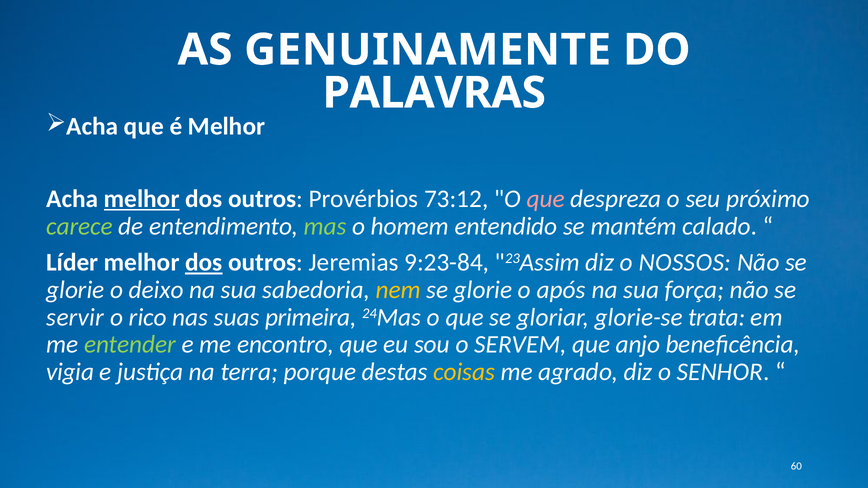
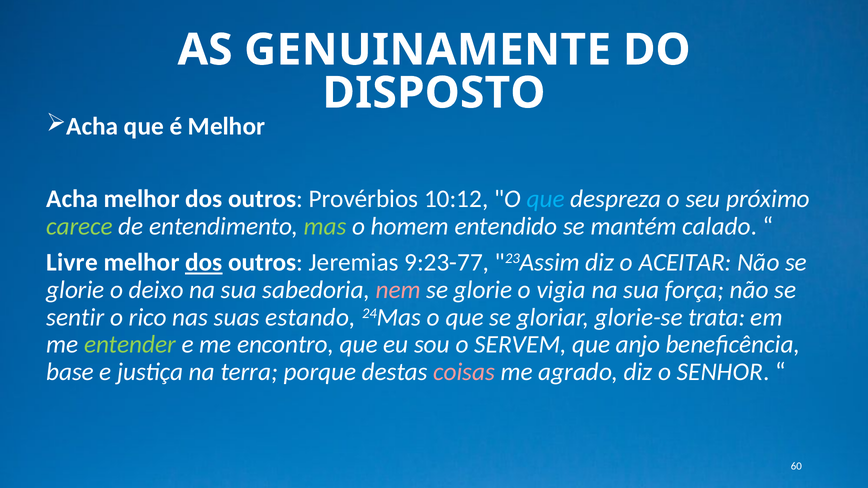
PALAVRAS: PALAVRAS -> DISPOSTO
melhor at (142, 199) underline: present -> none
73:12: 73:12 -> 10:12
que at (546, 199) colour: pink -> light blue
Líder: Líder -> Livre
9:23-84: 9:23-84 -> 9:23-77
NOSSOS: NOSSOS -> ACEITAR
nem colour: yellow -> pink
após: após -> vigia
servir: servir -> sentir
primeira: primeira -> estando
vigia: vigia -> base
coisas colour: yellow -> pink
